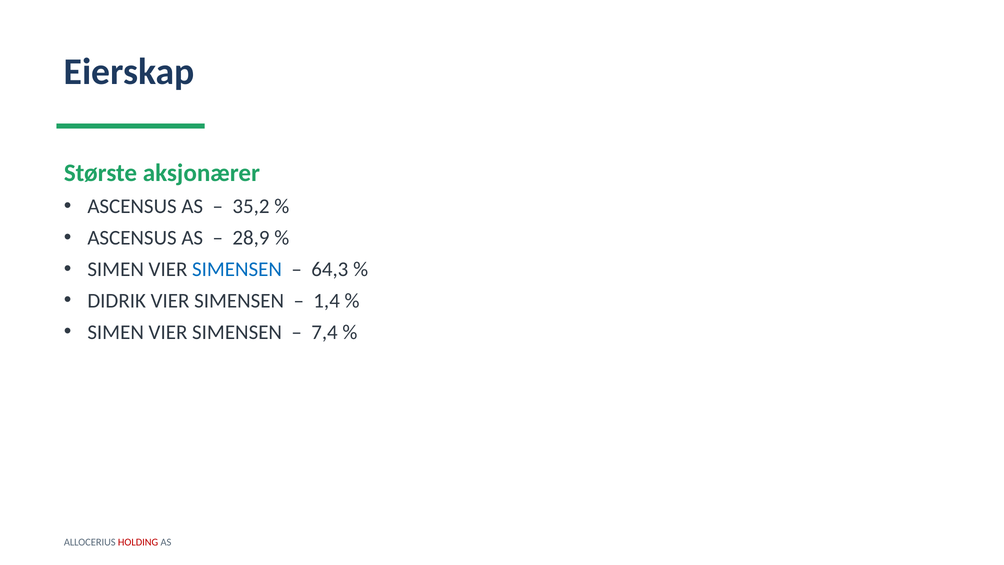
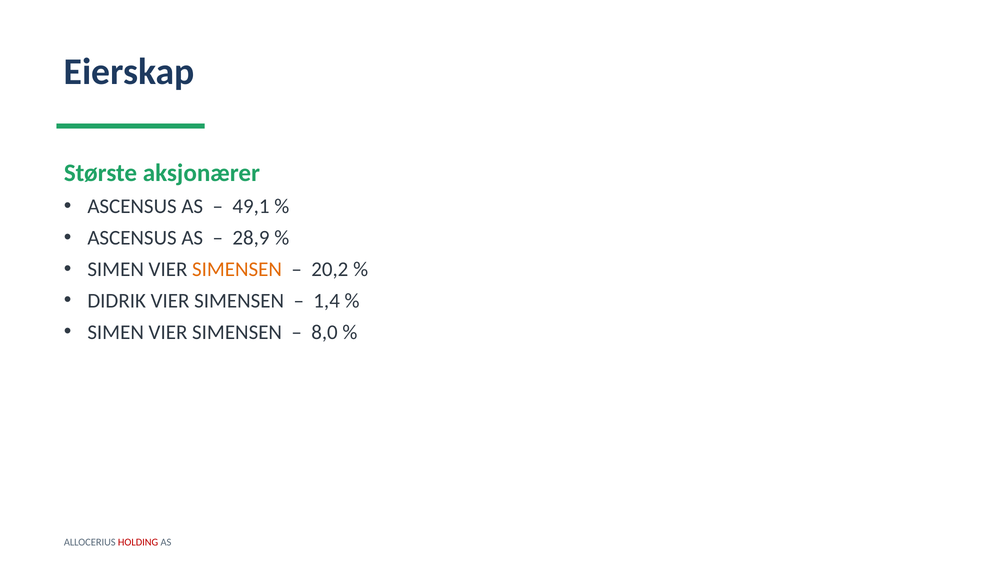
35,2: 35,2 -> 49,1
SIMENSEN at (237, 269) colour: blue -> orange
64,3: 64,3 -> 20,2
7,4: 7,4 -> 8,0
